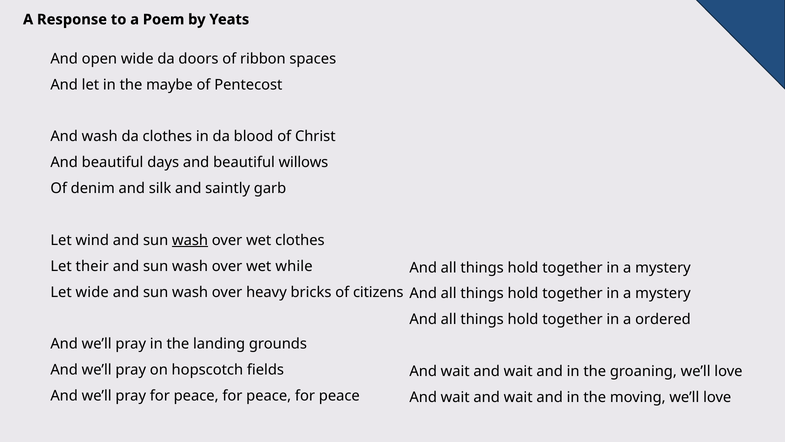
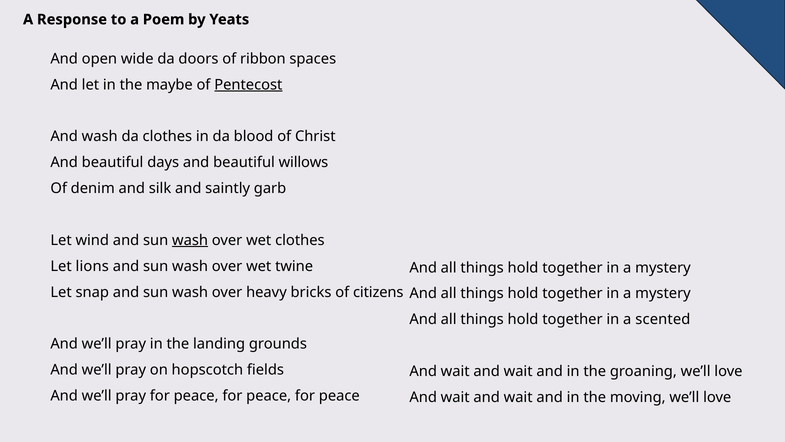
Pentecost underline: none -> present
their: their -> lions
while: while -> twine
Let wide: wide -> snap
ordered: ordered -> scented
